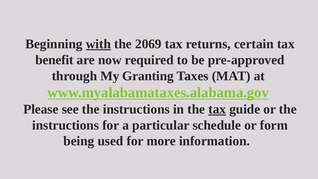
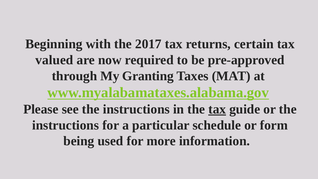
with underline: present -> none
2069: 2069 -> 2017
benefit: benefit -> valued
